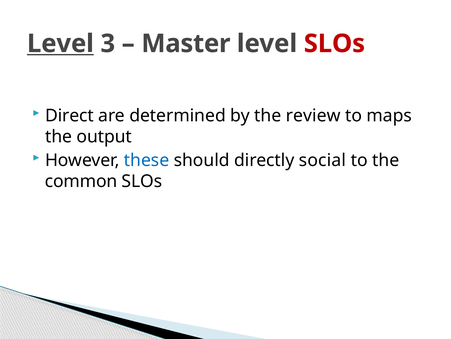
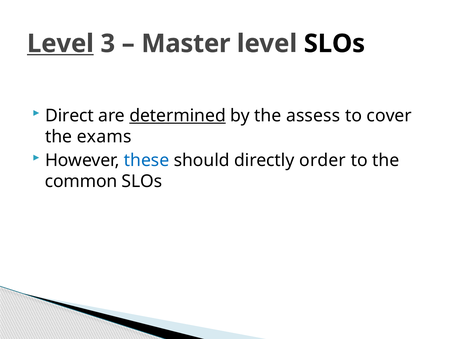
SLOs at (334, 44) colour: red -> black
determined underline: none -> present
review: review -> assess
maps: maps -> cover
output: output -> exams
social: social -> order
